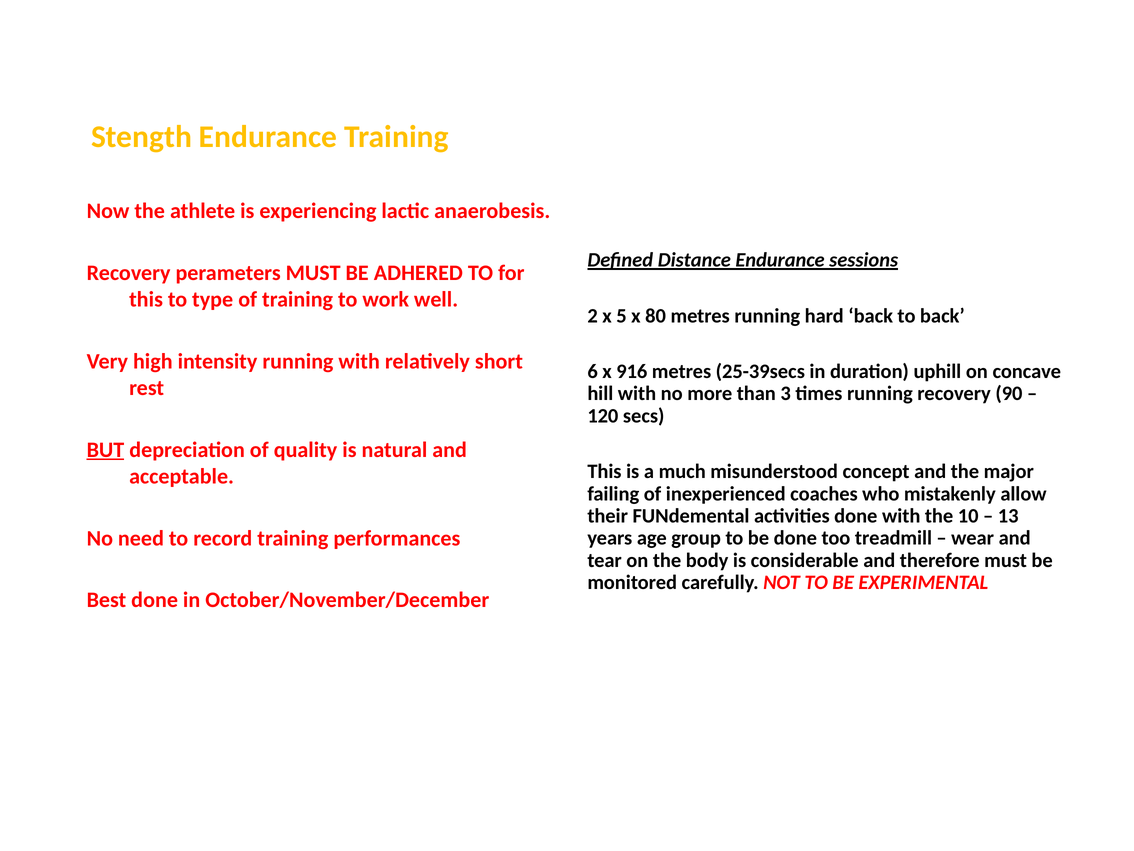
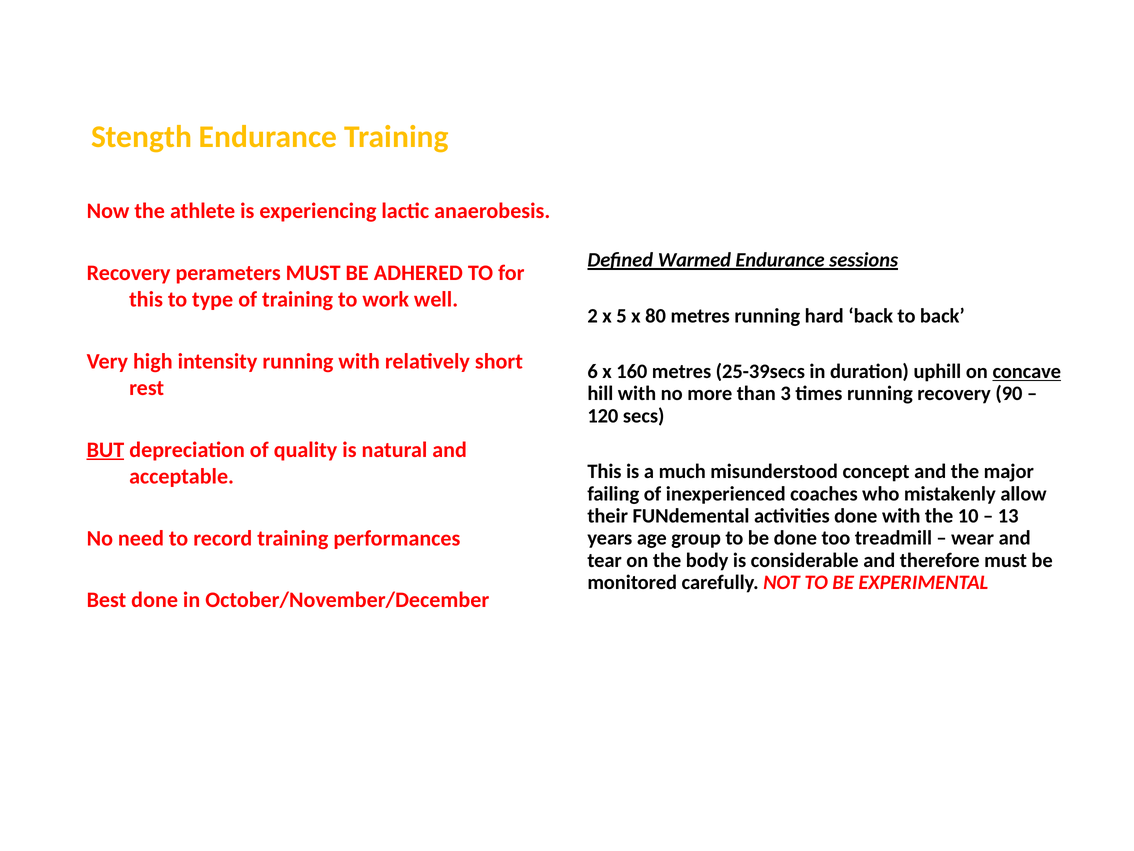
Distance: Distance -> Warmed
916: 916 -> 160
concave underline: none -> present
